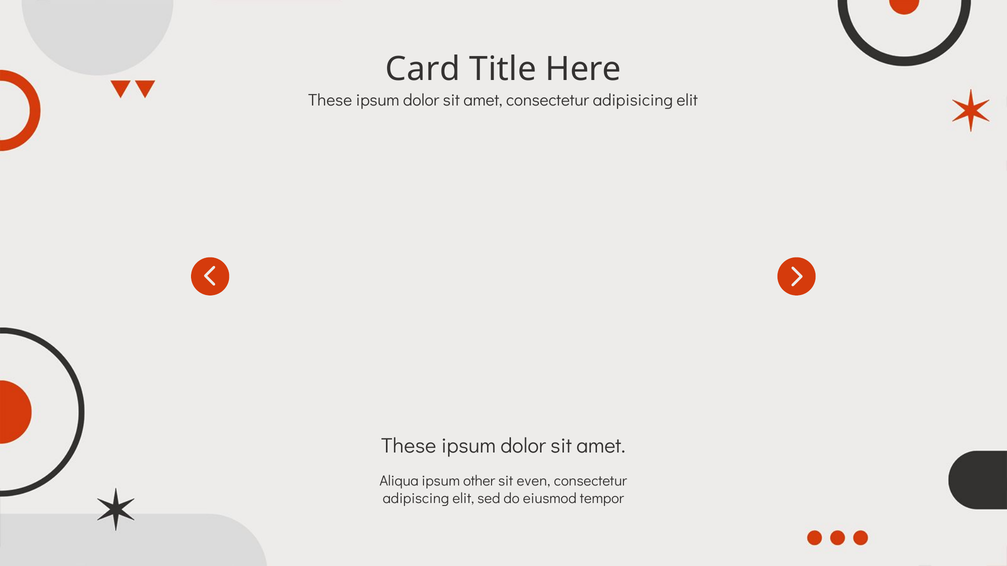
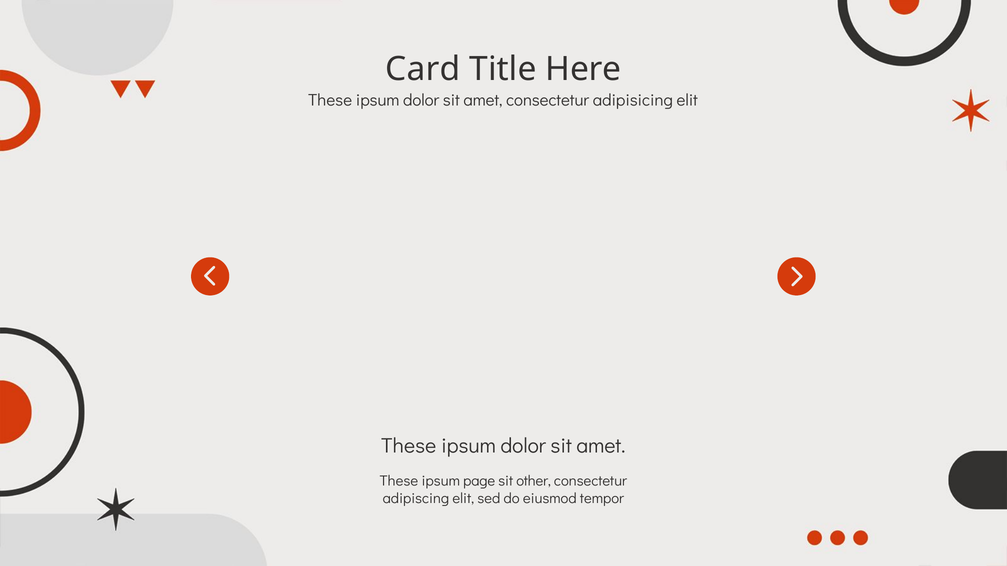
Aliqua at (399, 481): Aliqua -> These
other: other -> page
even: even -> other
